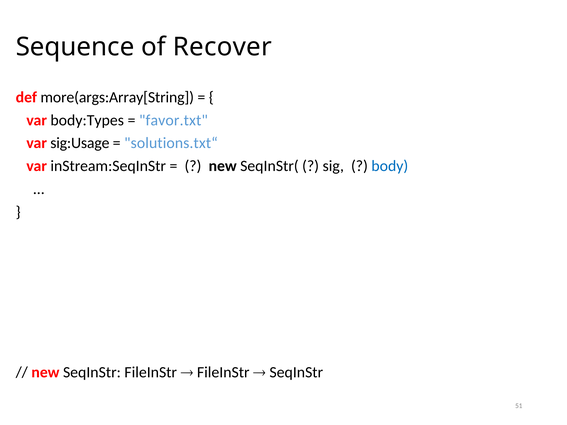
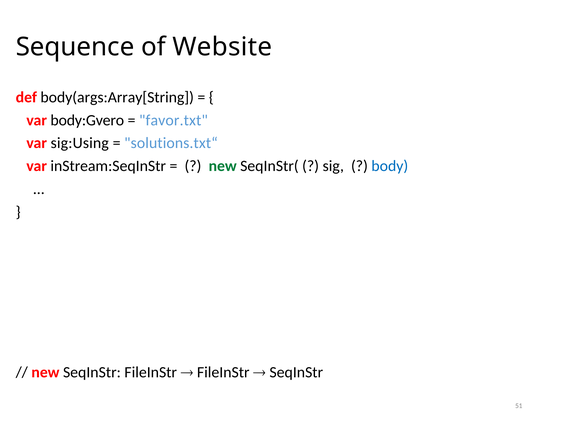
Recover: Recover -> Website
more(args:Array[String: more(args:Array[String -> body(args:Array[String
body:Types: body:Types -> body:Gvero
sig:Usage: sig:Usage -> sig:Using
new at (223, 166) colour: black -> green
